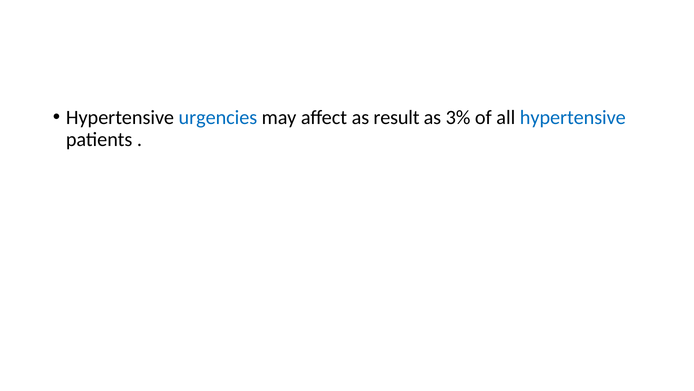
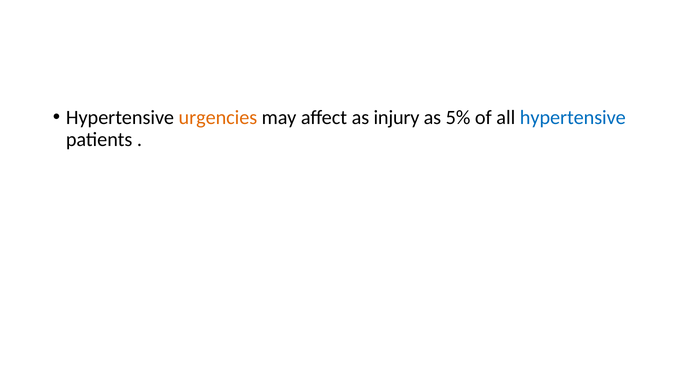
urgencies colour: blue -> orange
result: result -> injury
3%: 3% -> 5%
